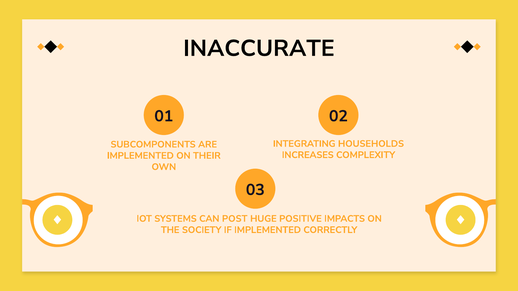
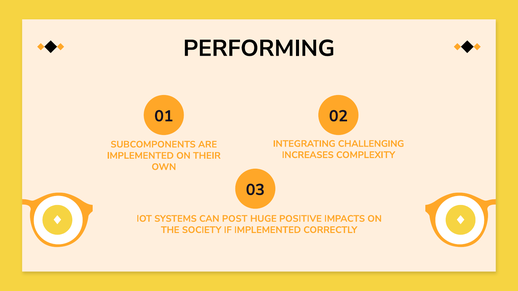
INACCURATE: INACCURATE -> PERFORMING
HOUSEHOLDS: HOUSEHOLDS -> CHALLENGING
